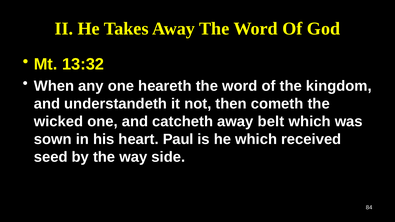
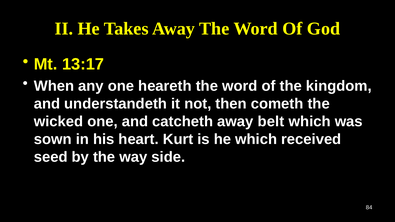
13:32: 13:32 -> 13:17
Paul: Paul -> Kurt
